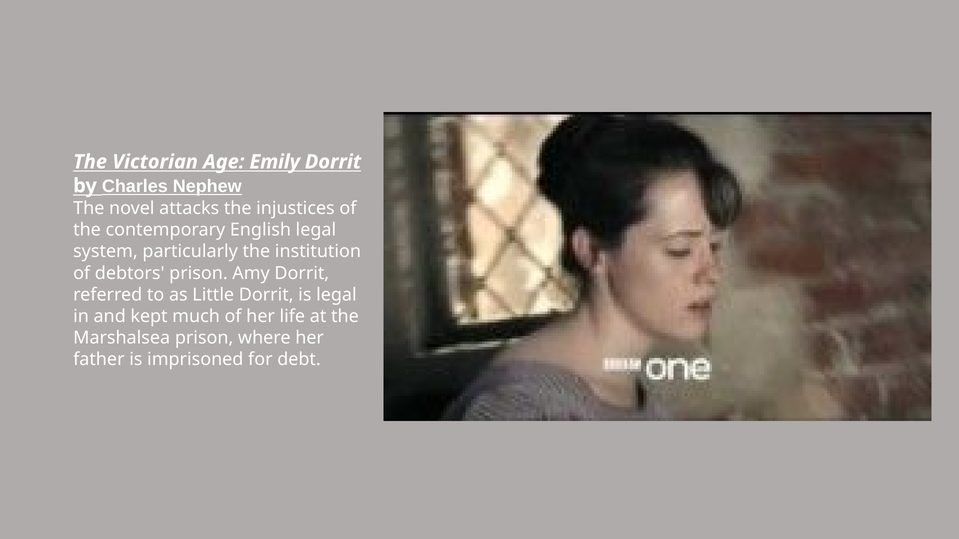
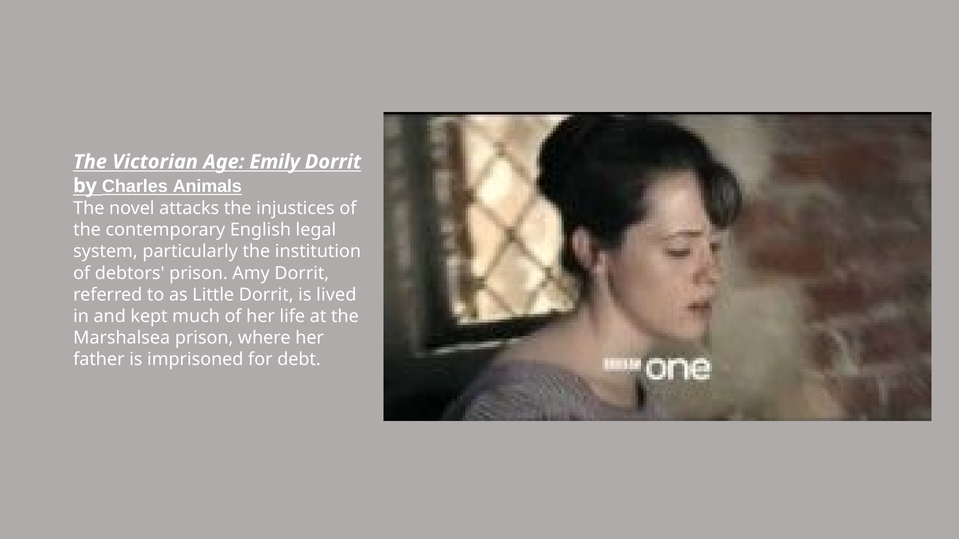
Nephew: Nephew -> Animals
is legal: legal -> lived
